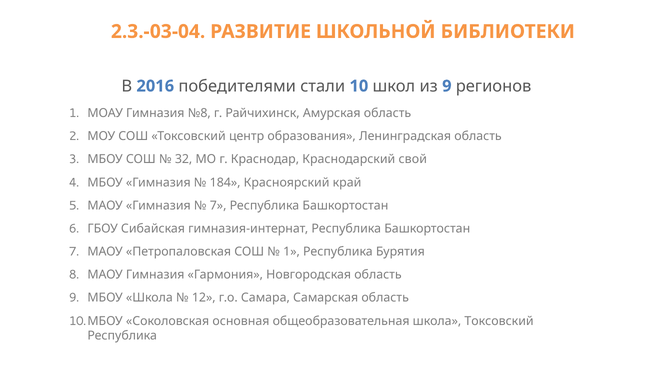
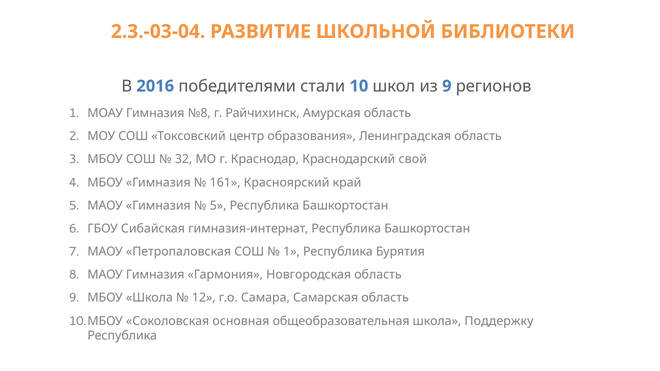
184: 184 -> 161
7 at (218, 206): 7 -> 5
школа Токсовский: Токсовский -> Поддержку
